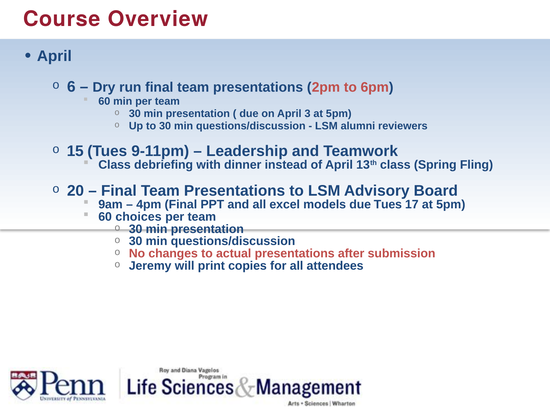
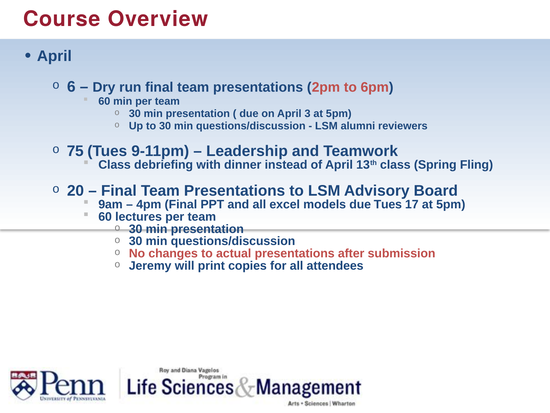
15: 15 -> 75
choices: choices -> lectures
